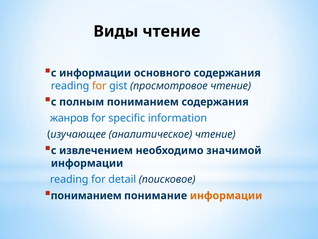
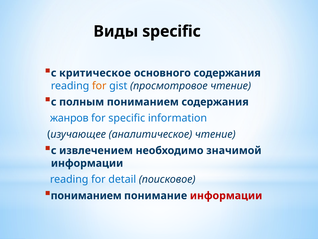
Виды чтение: чтение -> specific
с информации: информации -> критическое
информации at (226, 195) colour: orange -> red
